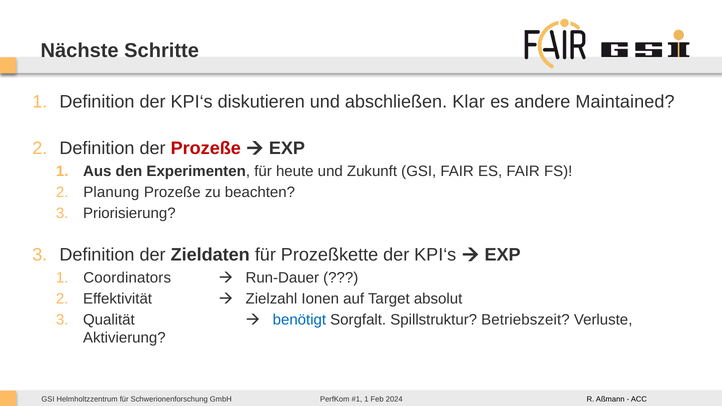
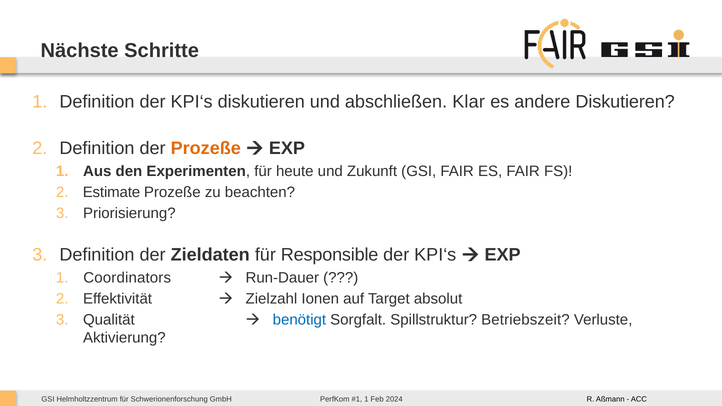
andere Maintained: Maintained -> Diskutieren
Prozeße at (206, 149) colour: red -> orange
Planung: Planung -> Estimate
Prozeßkette: Prozeßkette -> Responsible
